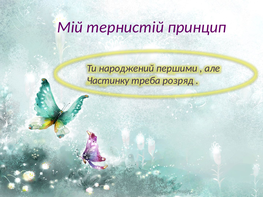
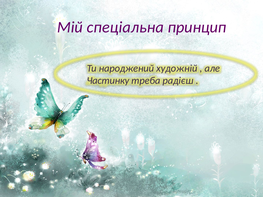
тернистій: тернистій -> спеціальна
першими: першими -> художній
розряд: розряд -> радієш
